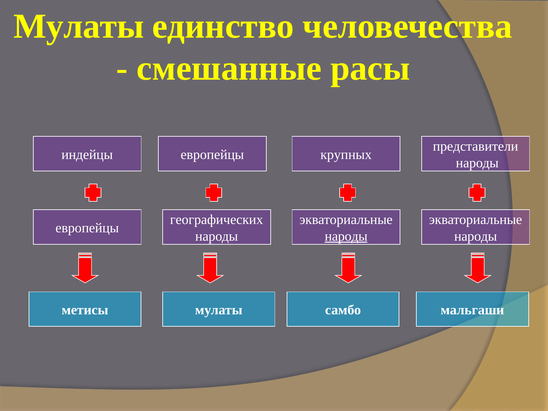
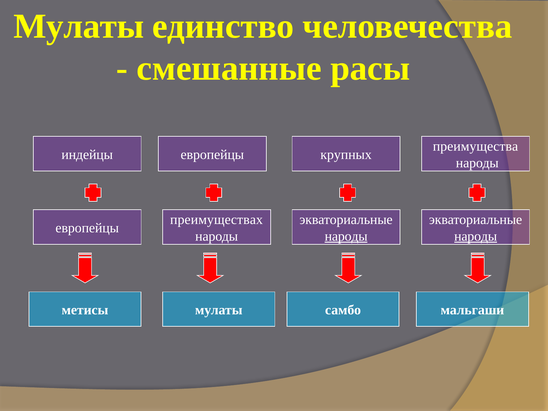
представители: представители -> преимущества
географических: географических -> преимуществах
народы at (476, 236) underline: none -> present
